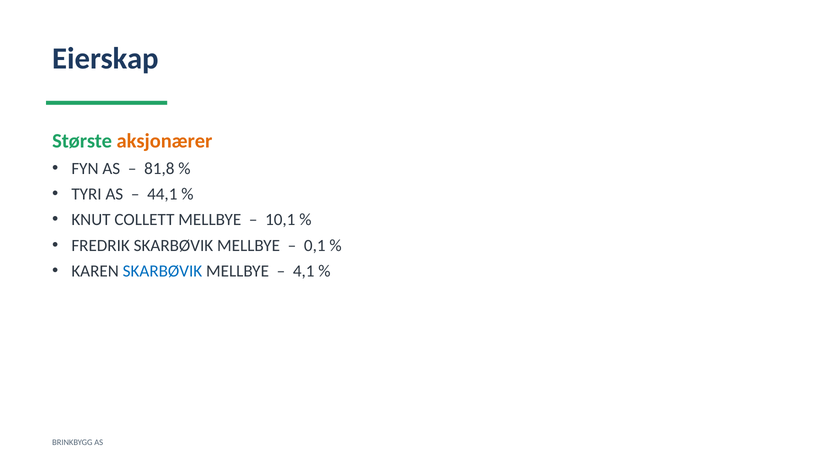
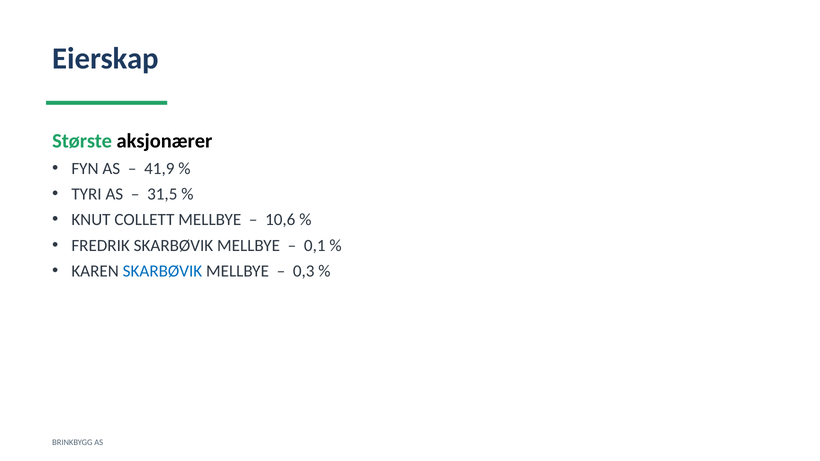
aksjonærer colour: orange -> black
81,8: 81,8 -> 41,9
44,1: 44,1 -> 31,5
10,1: 10,1 -> 10,6
4,1: 4,1 -> 0,3
